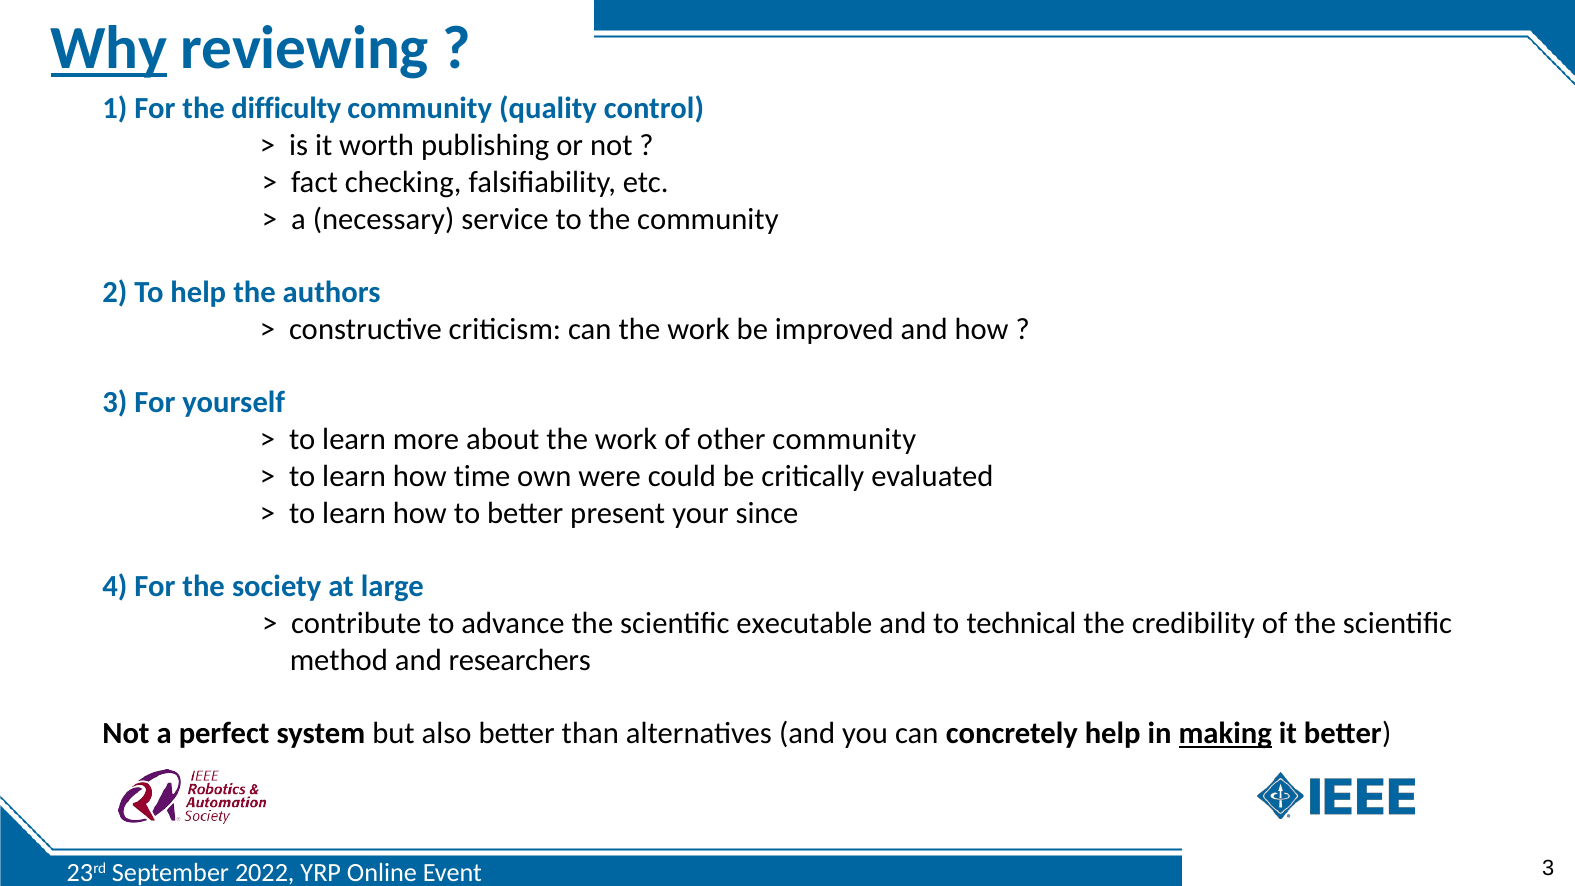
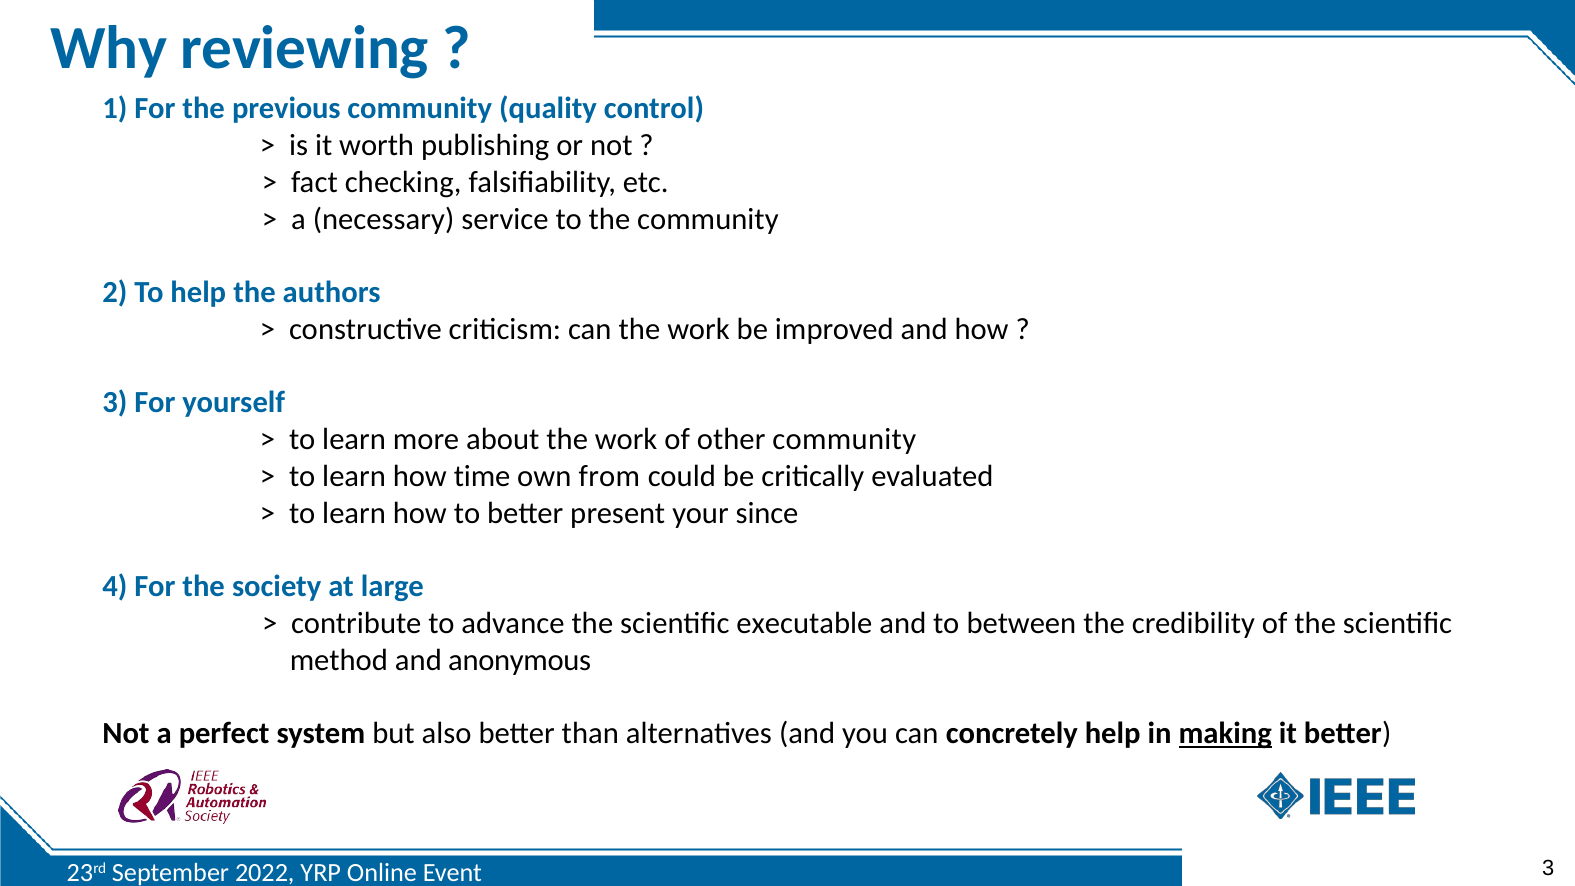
Why underline: present -> none
difficulty: difficulty -> previous
were: were -> from
technical: technical -> between
researchers: researchers -> anonymous
